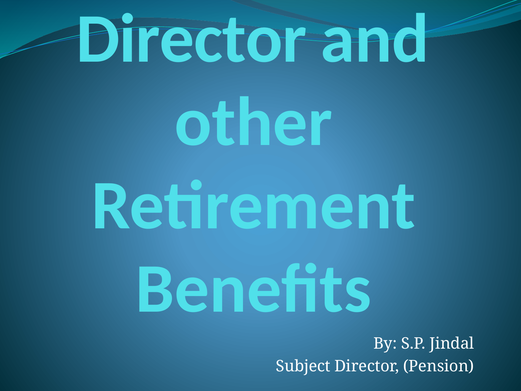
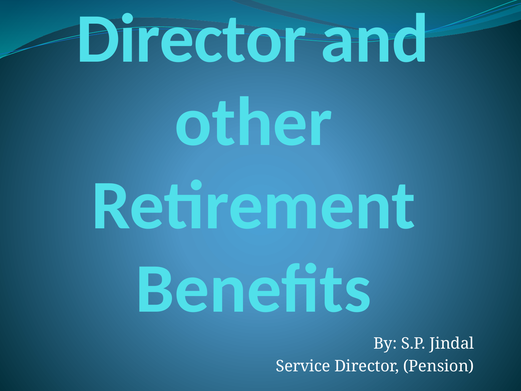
Subject: Subject -> Service
